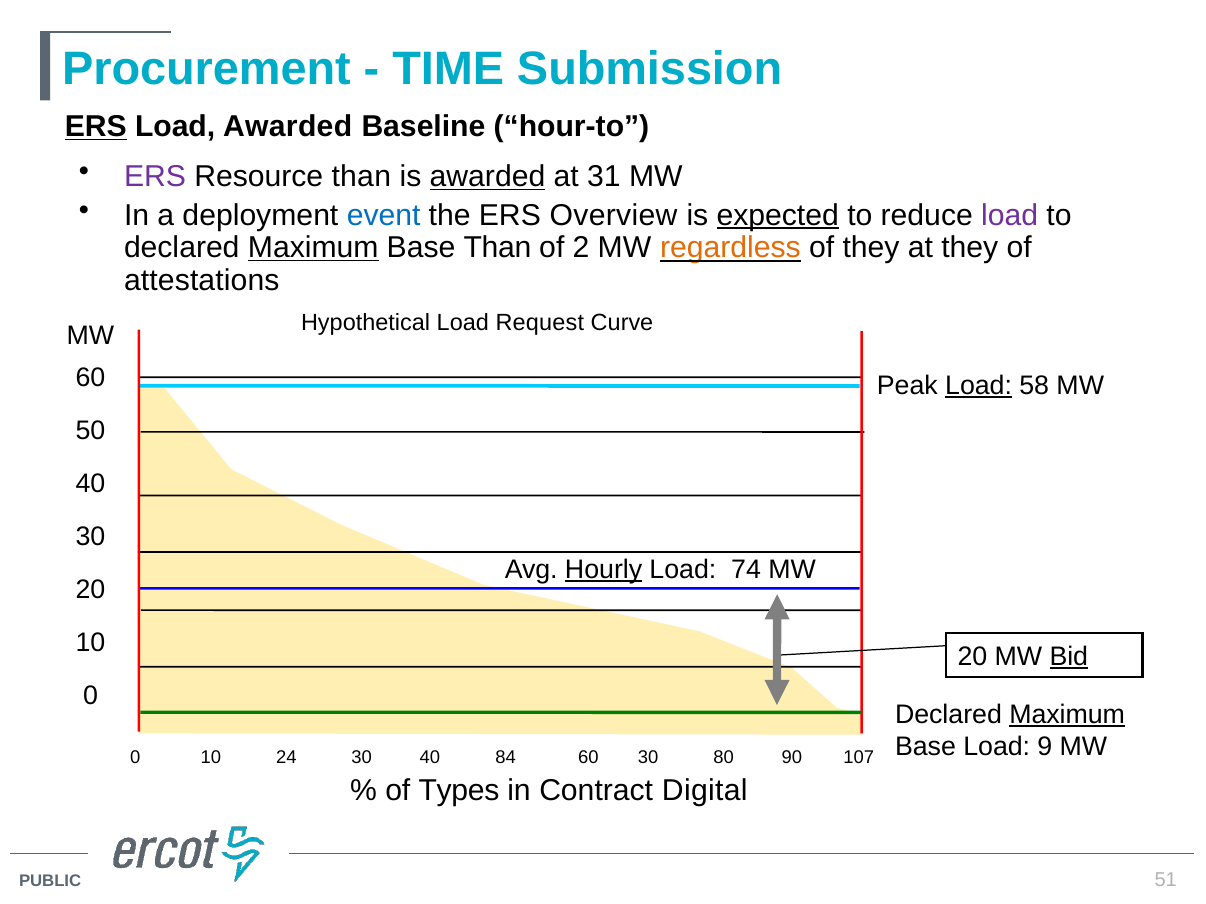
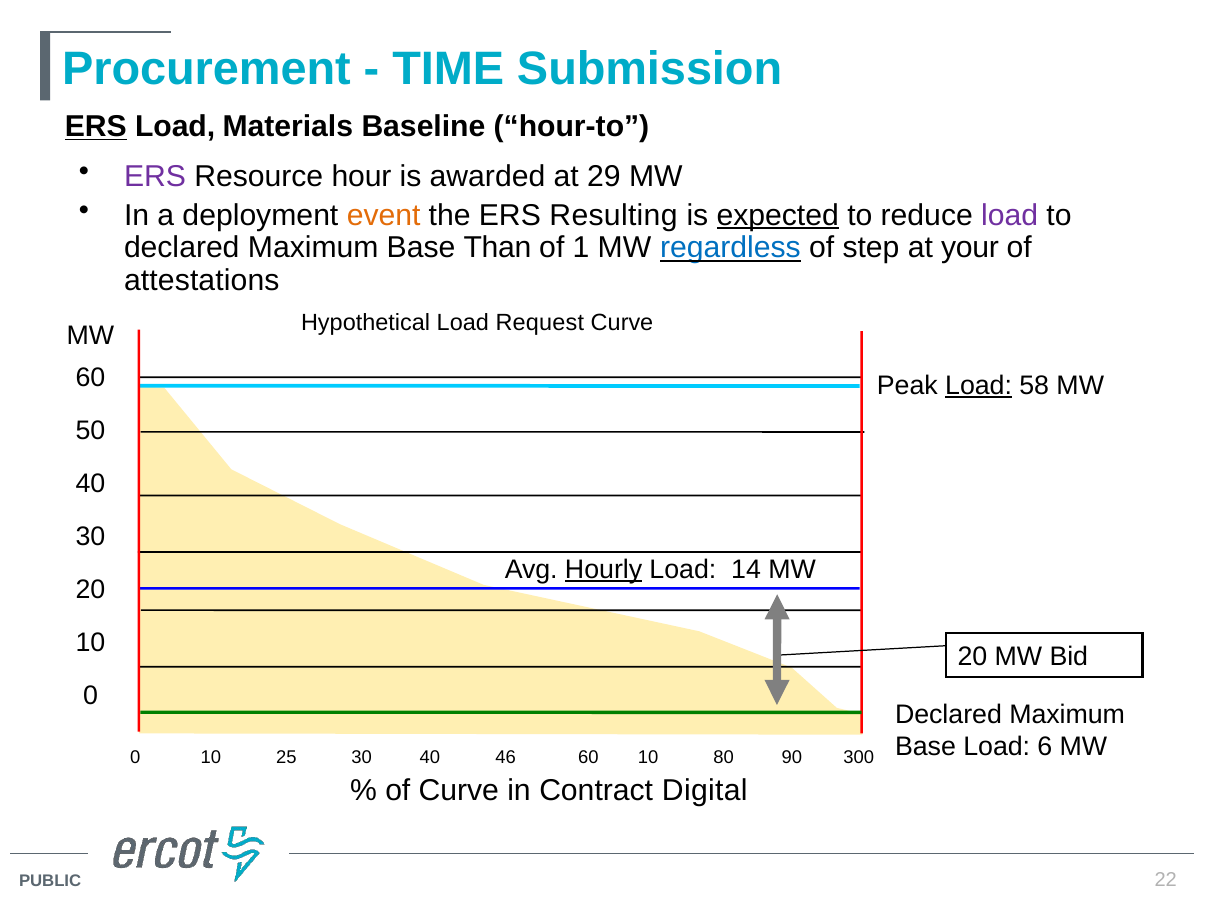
Load Awarded: Awarded -> Materials
Resource than: than -> hour
awarded at (487, 177) underline: present -> none
31: 31 -> 29
event colour: blue -> orange
Overview: Overview -> Resulting
Maximum at (313, 248) underline: present -> none
2: 2 -> 1
regardless colour: orange -> blue
of they: they -> step
at they: they -> your
74: 74 -> 14
Bid underline: present -> none
Maximum at (1067, 715) underline: present -> none
9: 9 -> 6
24: 24 -> 25
84: 84 -> 46
60 30: 30 -> 10
107: 107 -> 300
of Types: Types -> Curve
51: 51 -> 22
